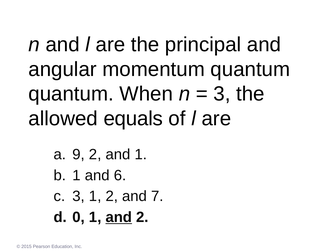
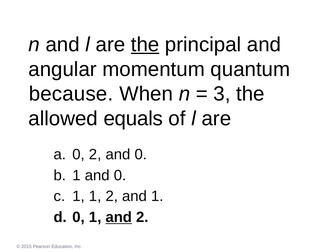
the at (145, 45) underline: none -> present
quantum at (71, 94): quantum -> because
9 at (79, 154): 9 -> 0
2 and 1: 1 -> 0
1 and 6: 6 -> 0
3 at (79, 196): 3 -> 1
and 7: 7 -> 1
